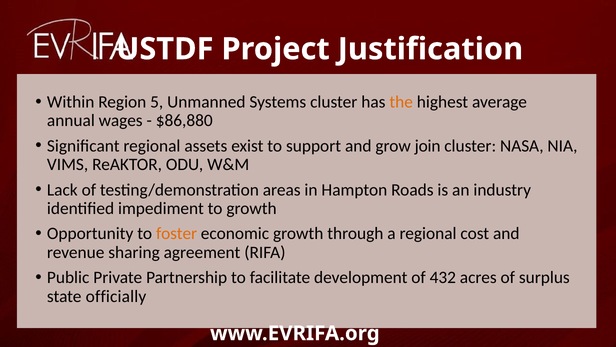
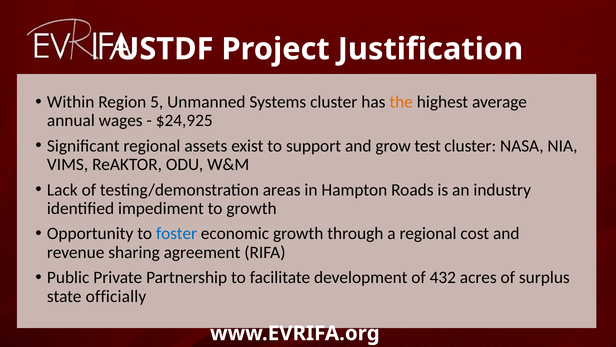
$86,880: $86,880 -> $24,925
join: join -> test
foster colour: orange -> blue
